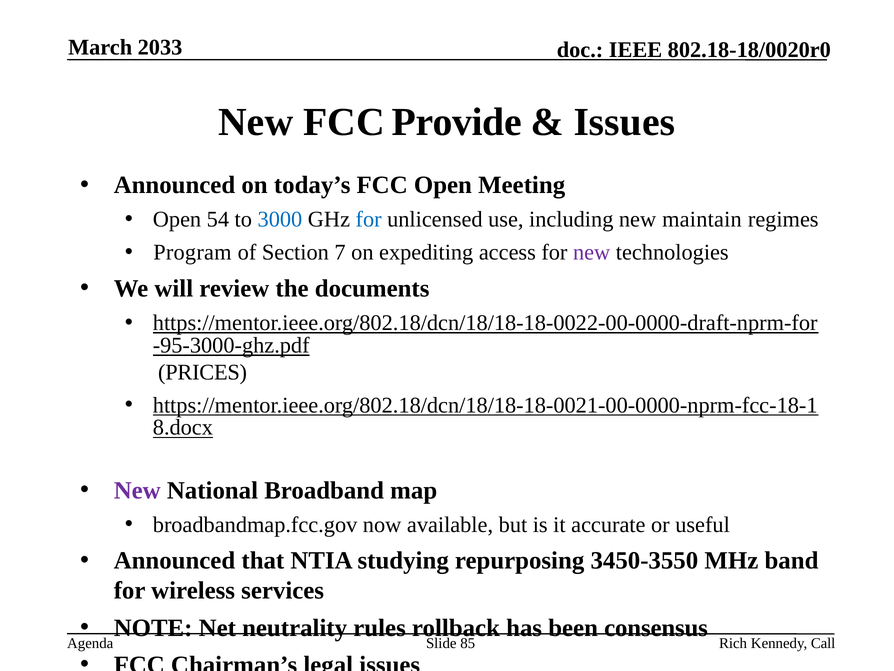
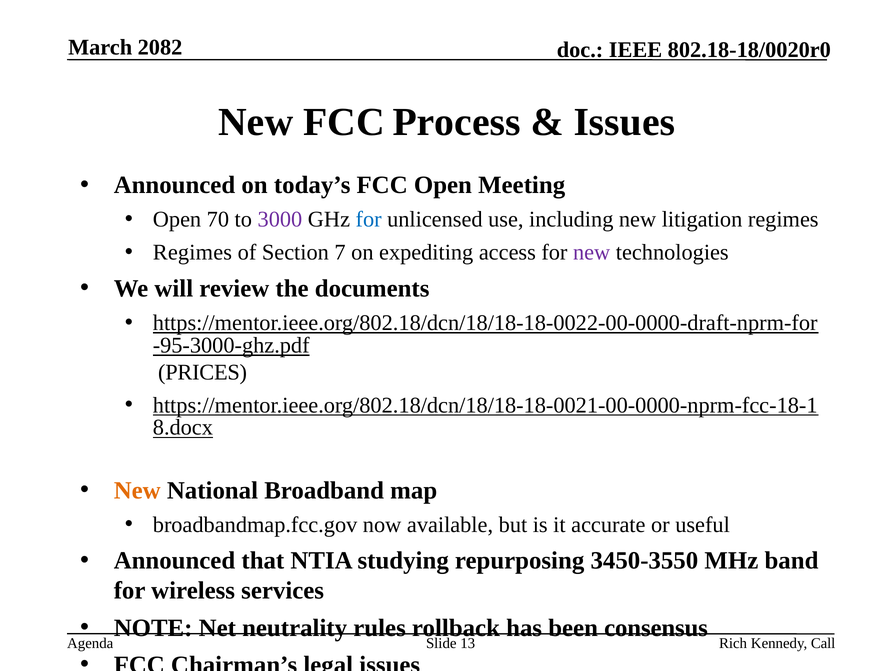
2033: 2033 -> 2082
Provide: Provide -> Process
54: 54 -> 70
3000 colour: blue -> purple
maintain: maintain -> litigation
Program at (192, 252): Program -> Regimes
New at (137, 490) colour: purple -> orange
85: 85 -> 13
